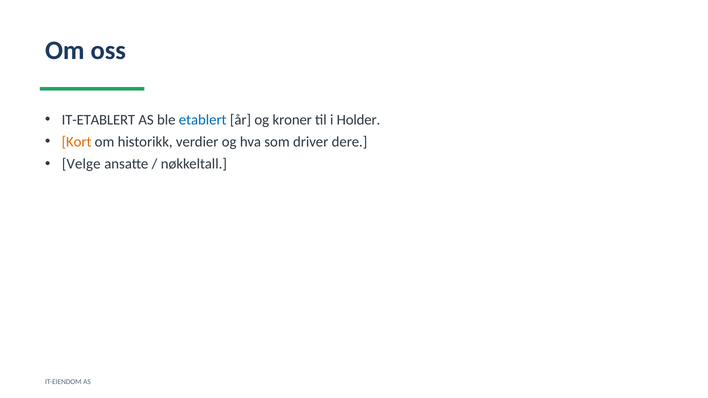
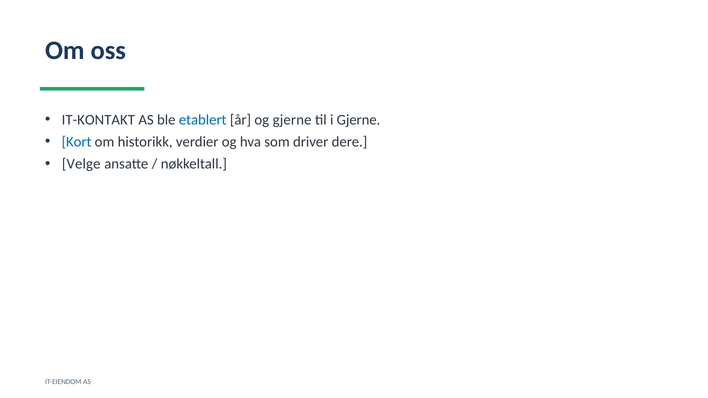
IT-ETABLERT: IT-ETABLERT -> IT-KONTAKT
og kroner: kroner -> gjerne
i Holder: Holder -> Gjerne
Kort colour: orange -> blue
